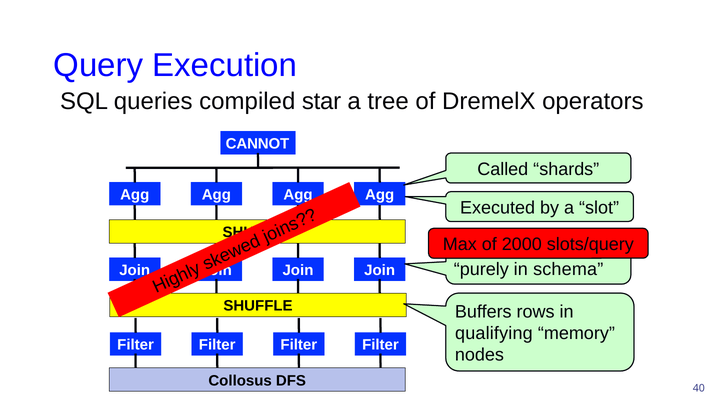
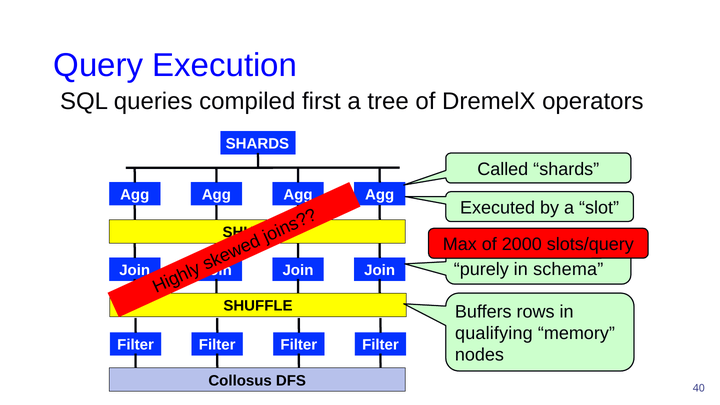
star: star -> first
CANNOT at (257, 144): CANNOT -> SHARDS
